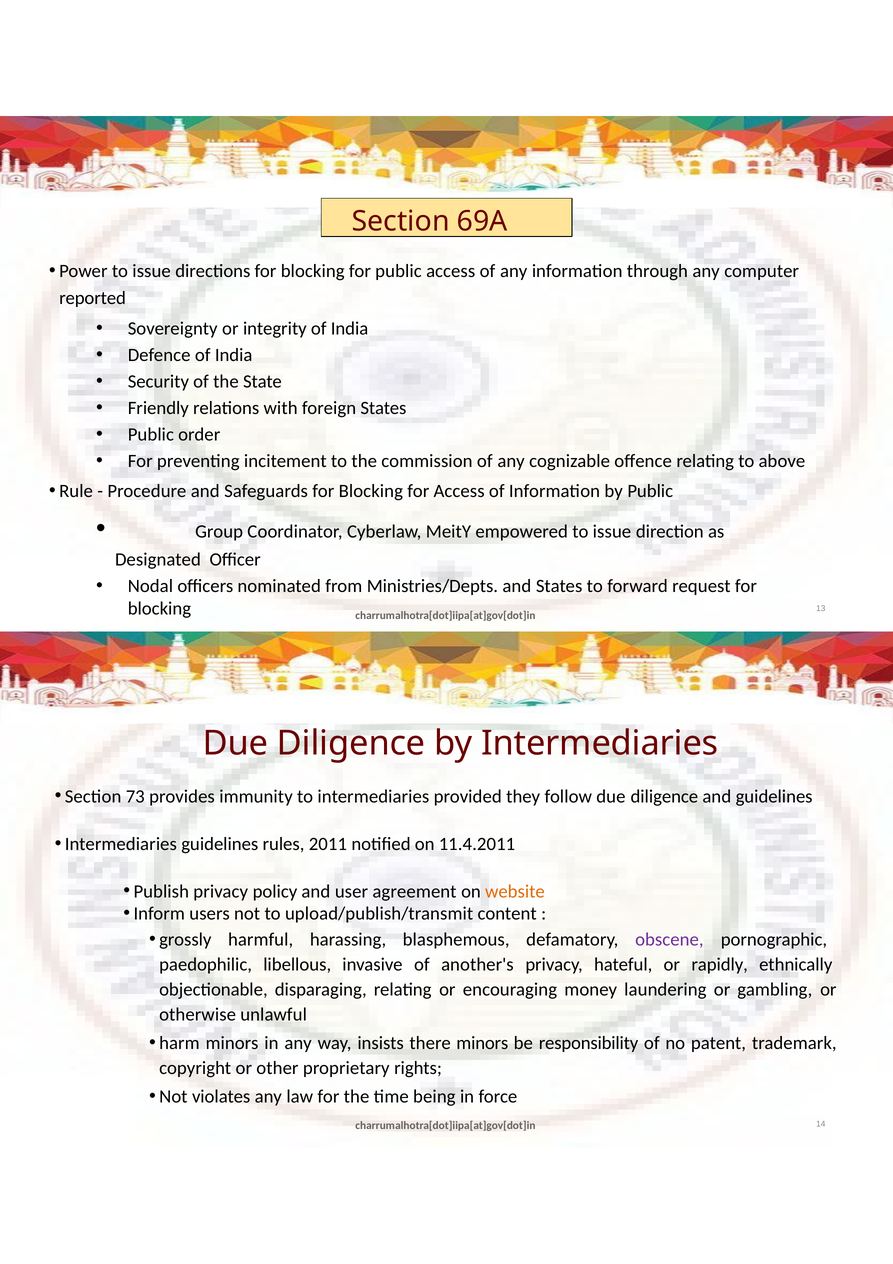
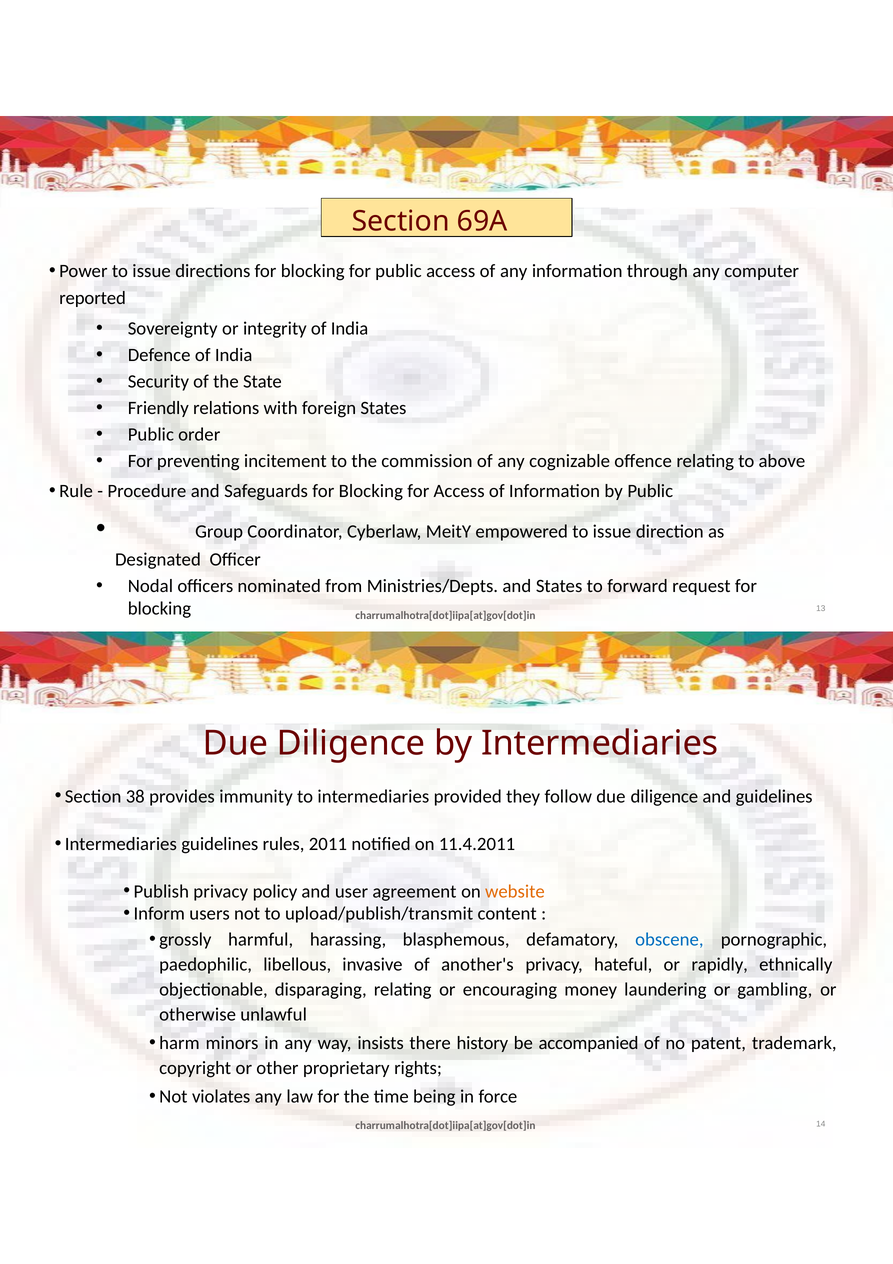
73: 73 -> 38
obscene colour: purple -> blue
there minors: minors -> history
responsibility: responsibility -> accompanied
